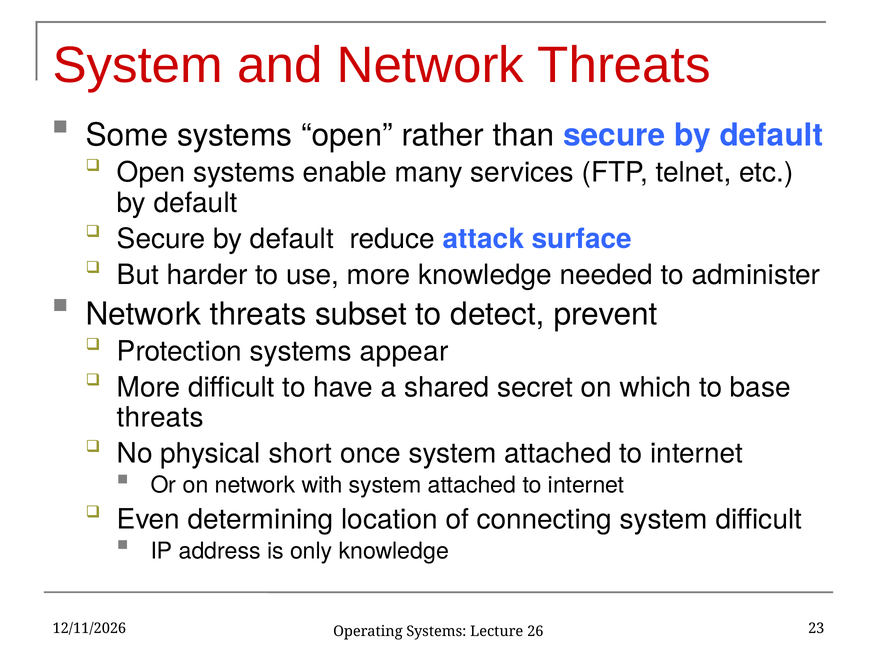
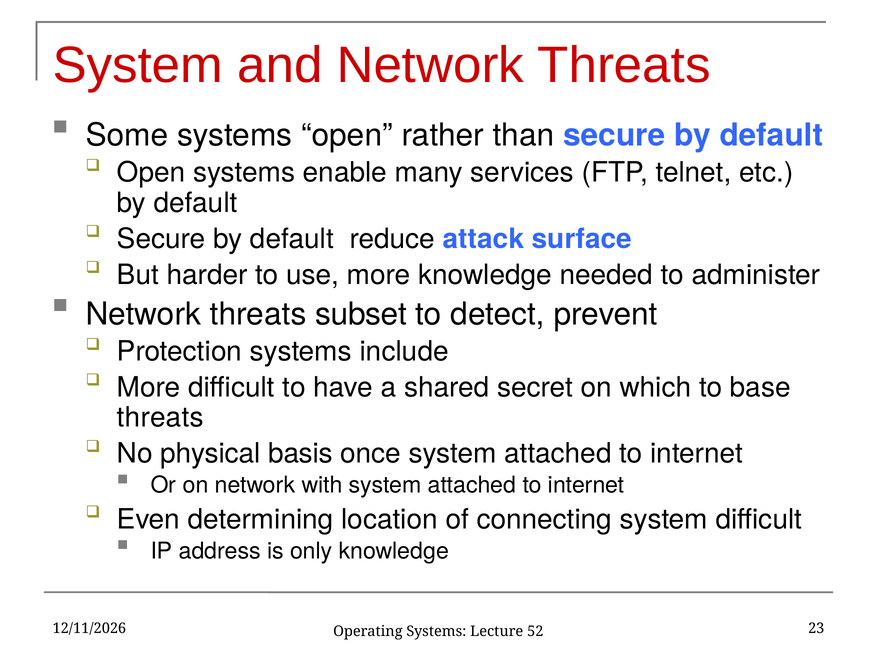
appear: appear -> include
short: short -> basis
26: 26 -> 52
